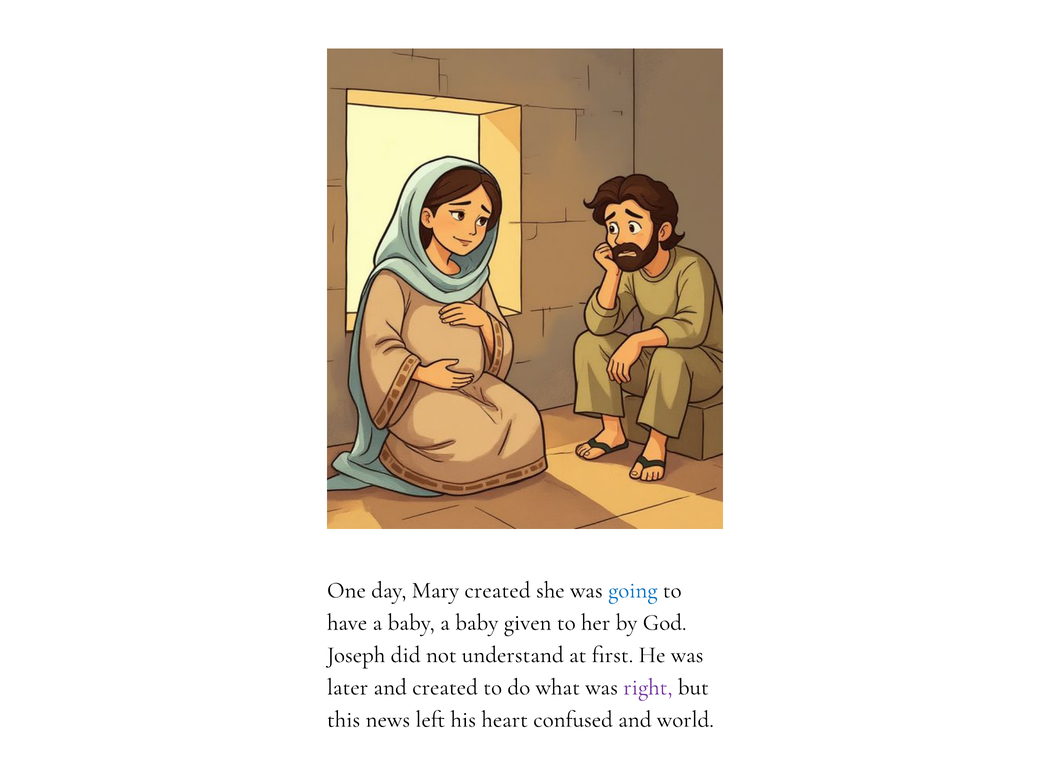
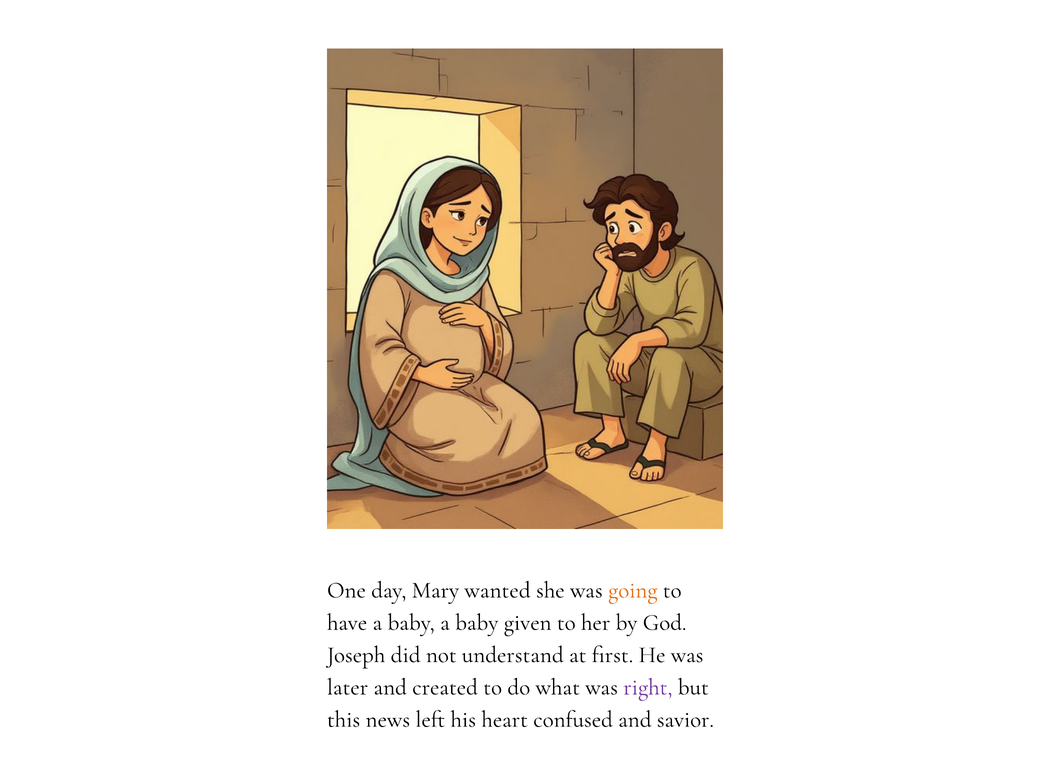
Mary created: created -> wanted
going colour: blue -> orange
world: world -> savior
